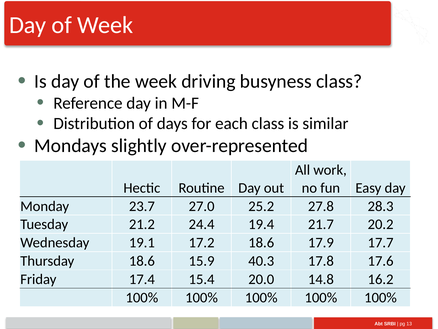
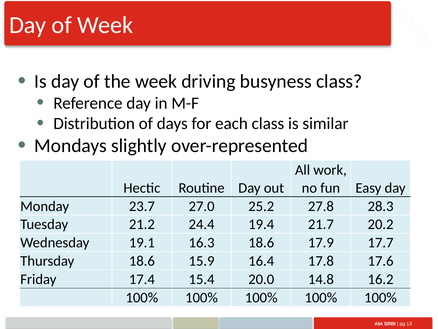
17.2: 17.2 -> 16.3
40.3: 40.3 -> 16.4
